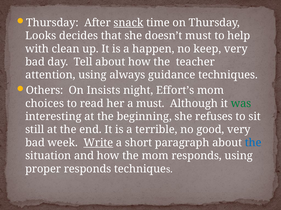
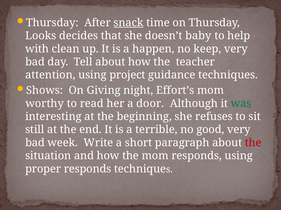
doesn’t must: must -> baby
always: always -> project
Others: Others -> Shows
Insists: Insists -> Giving
choices: choices -> worthy
a must: must -> door
Write underline: present -> none
the at (253, 143) colour: blue -> red
